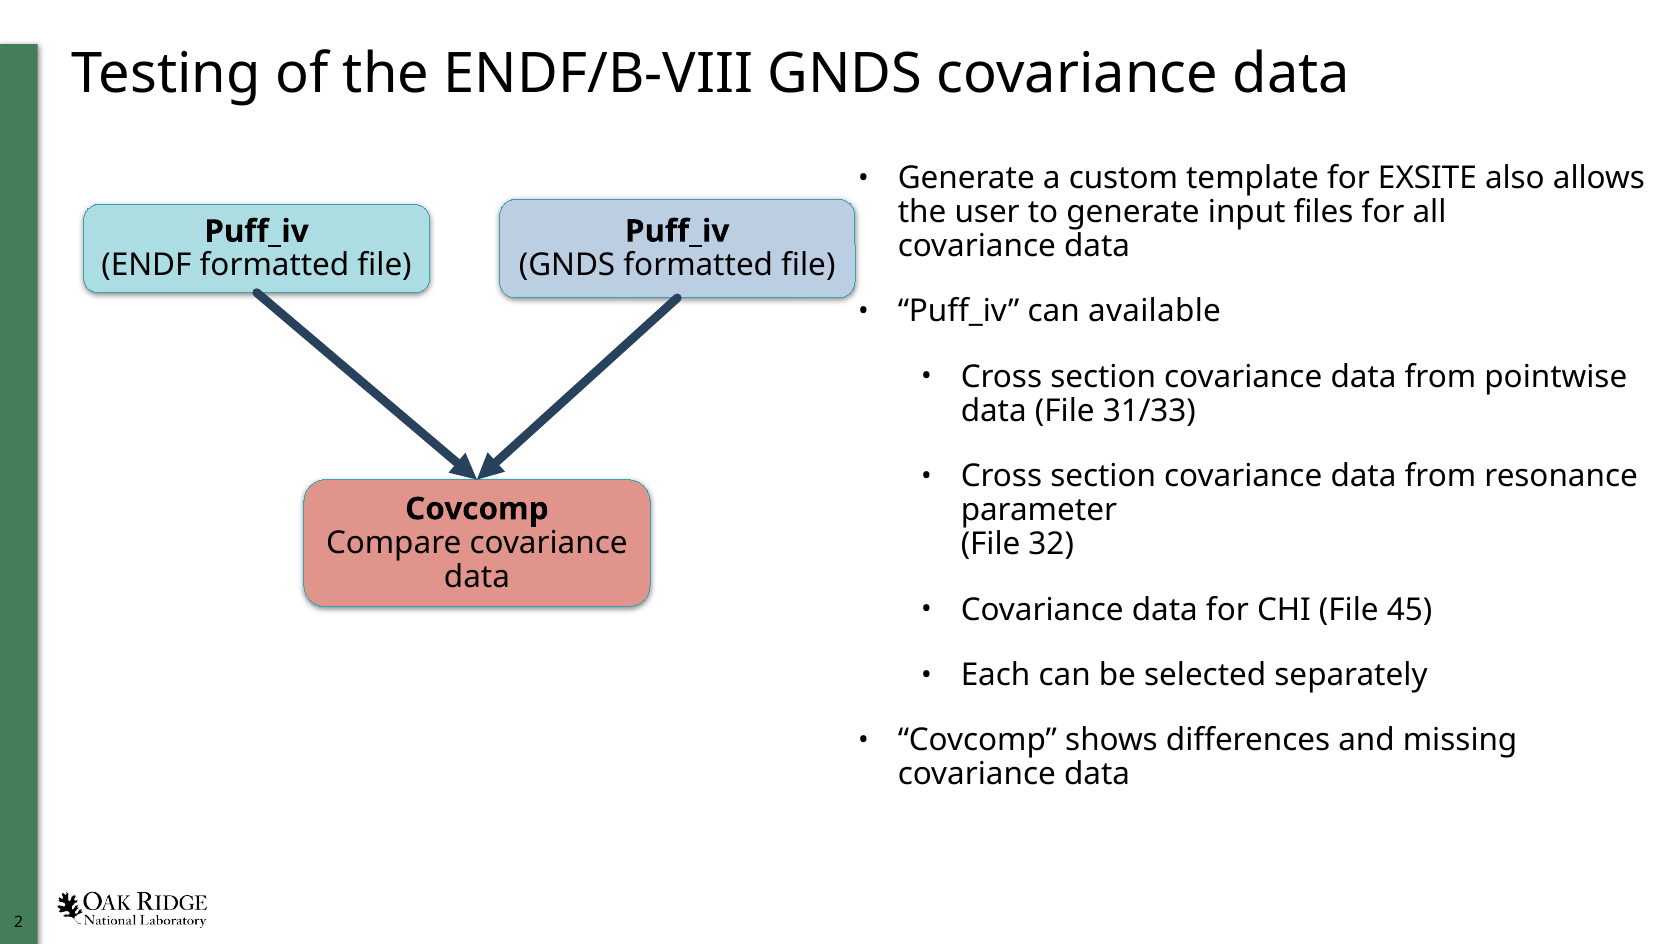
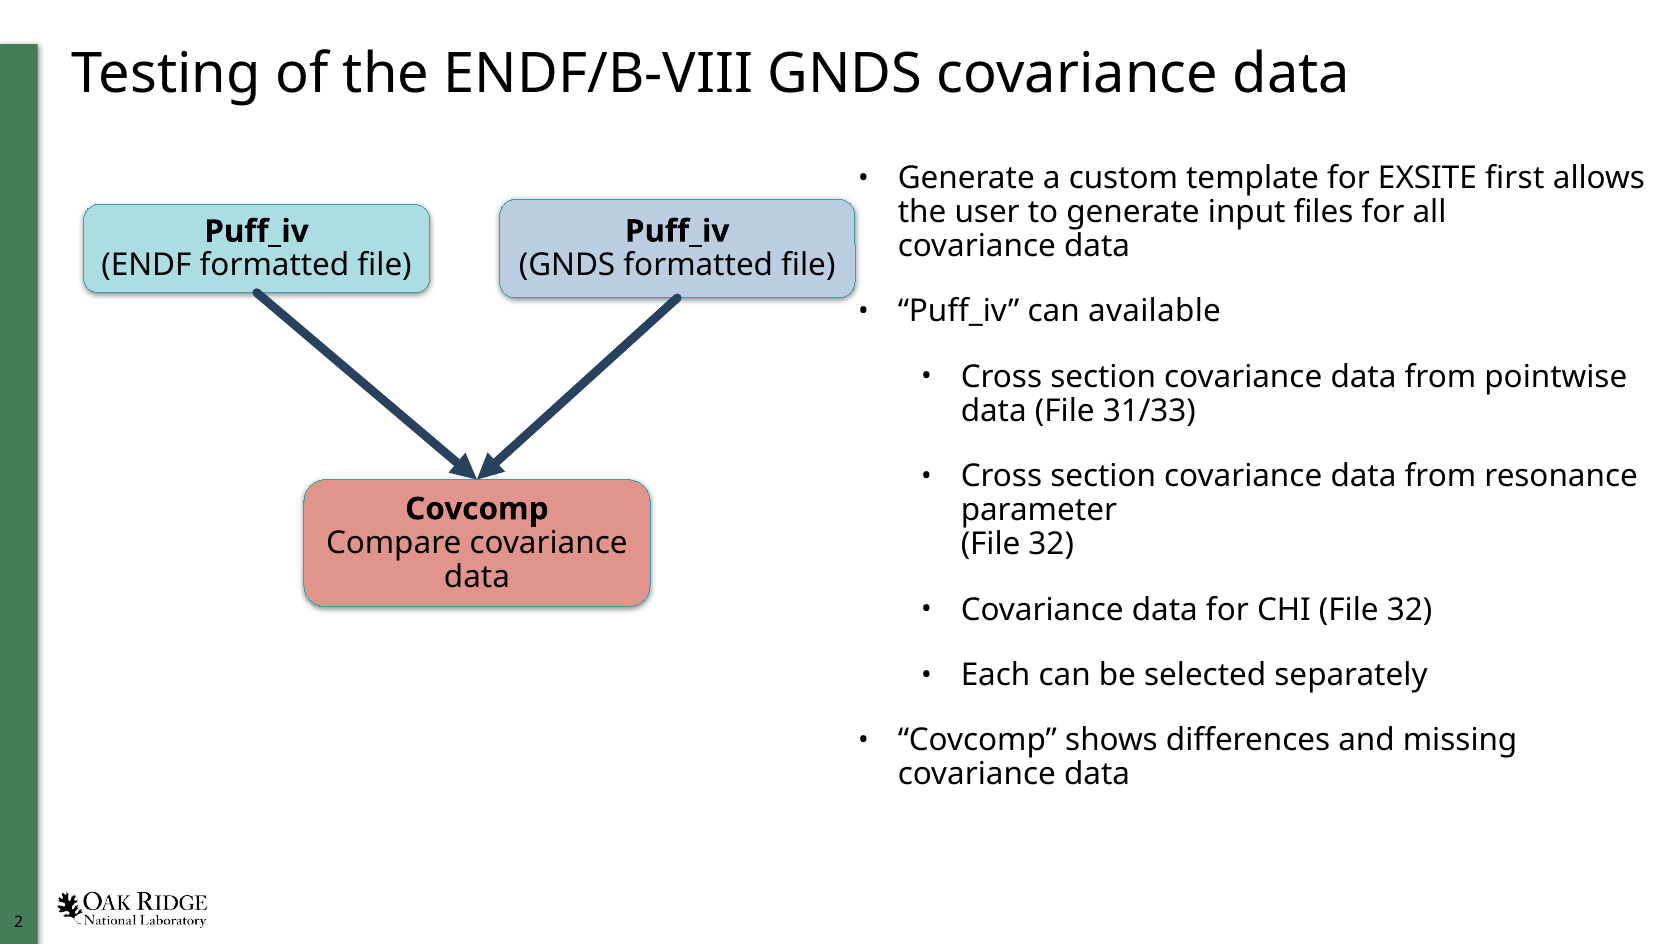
also: also -> first
CHI File 45: 45 -> 32
